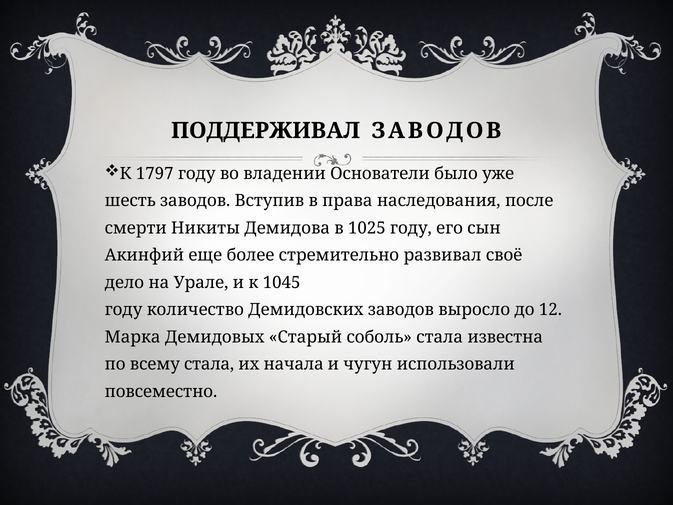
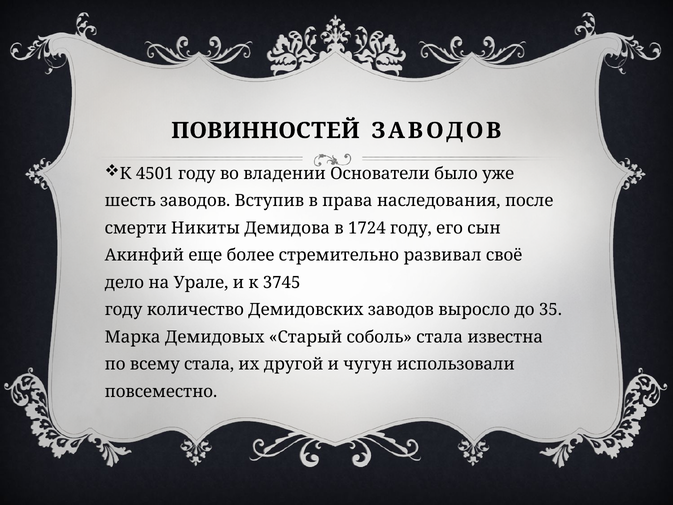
ПОДДЕРЖИВАЛ: ПОДДЕРЖИВАЛ -> ПОВИННОСТЕЙ
1797: 1797 -> 4501
1025: 1025 -> 1724
1045: 1045 -> 3745
12: 12 -> 35
начала: начала -> другой
